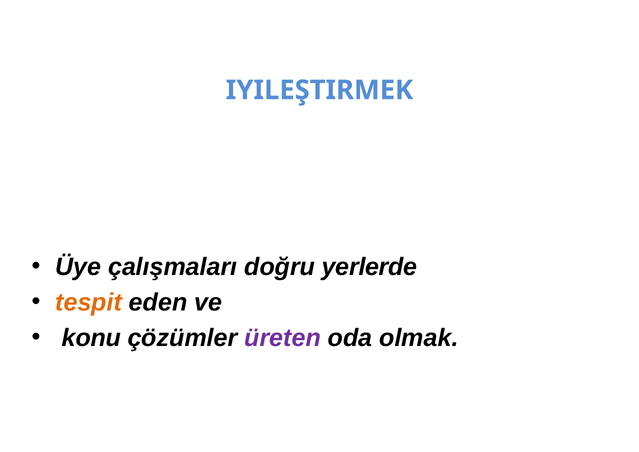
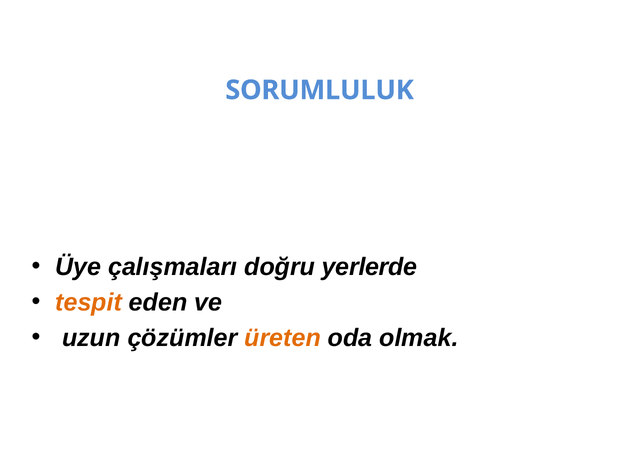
IYILEŞTIRMEK: IYILEŞTIRMEK -> SORUMLULUK
konu: konu -> uzun
üreten colour: purple -> orange
